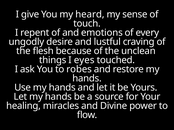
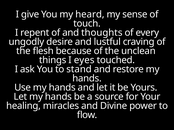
emotions: emotions -> thoughts
robes: robes -> stand
